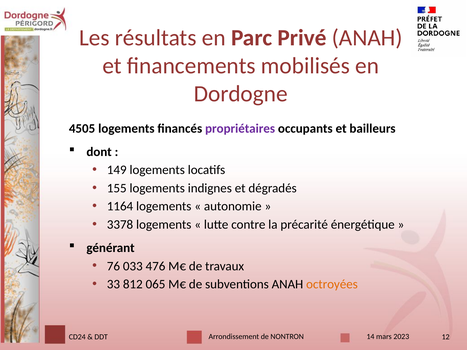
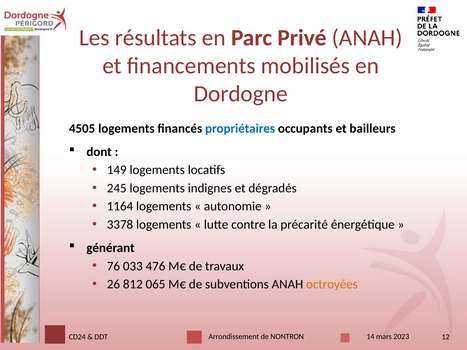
propriétaires colour: purple -> blue
155: 155 -> 245
33: 33 -> 26
